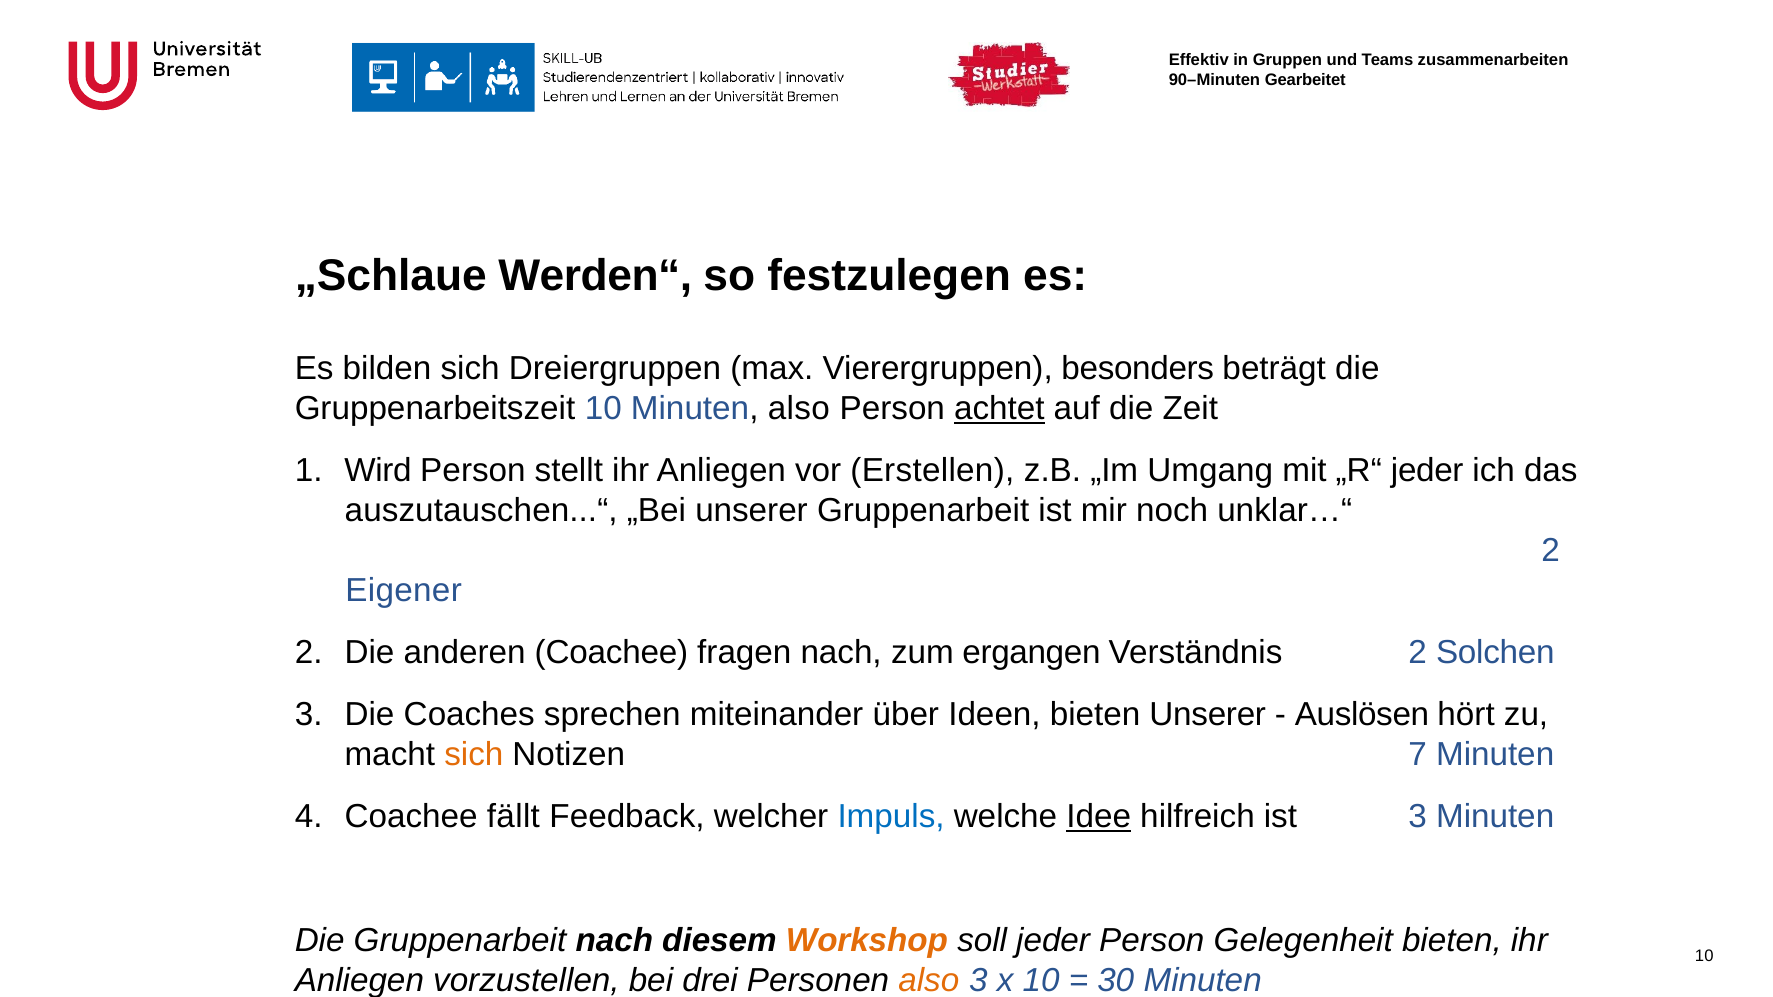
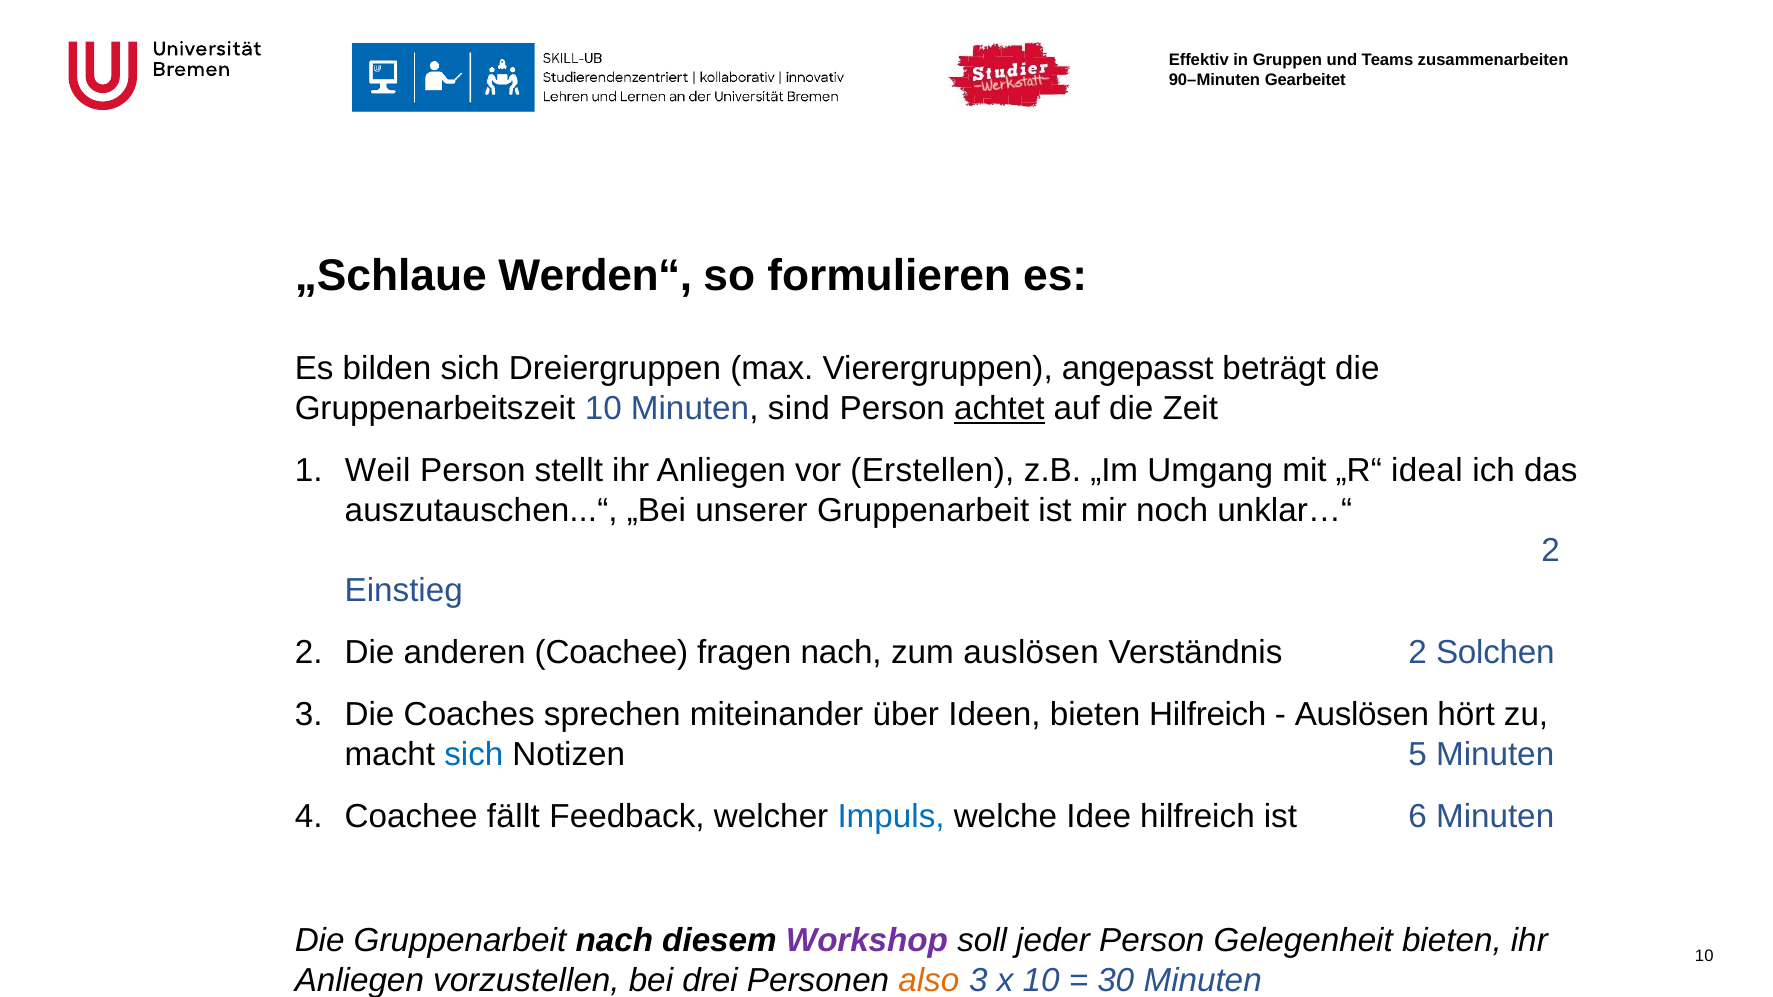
festzulegen: festzulegen -> formulieren
besonders: besonders -> angepasst
Minuten also: also -> sind
Wird: Wird -> Weil
„R“ jeder: jeder -> ideal
Eigener: Eigener -> Einstieg
zum ergangen: ergangen -> auslösen
bieten Unserer: Unserer -> Hilfreich
sich at (474, 755) colour: orange -> blue
7: 7 -> 5
Idee underline: present -> none
ist 3: 3 -> 6
Workshop colour: orange -> purple
